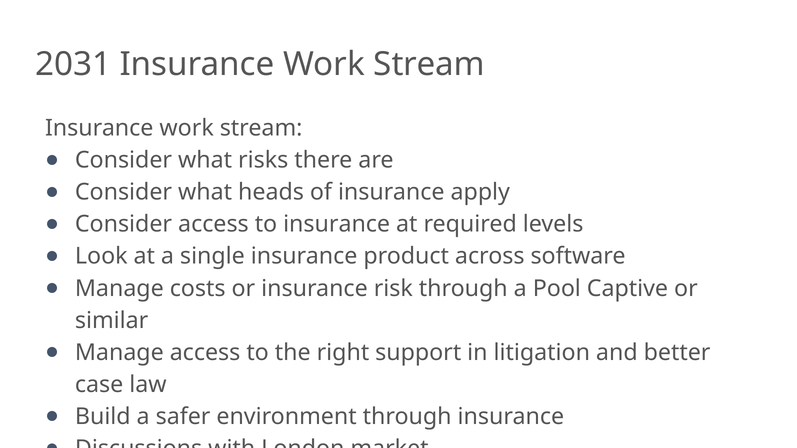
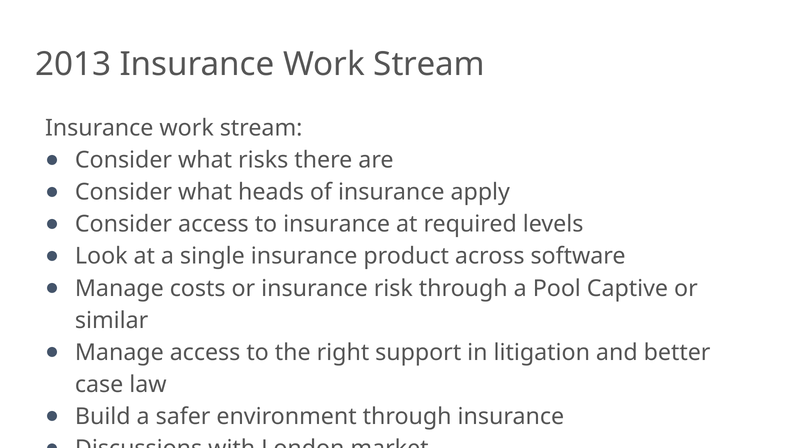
2031: 2031 -> 2013
